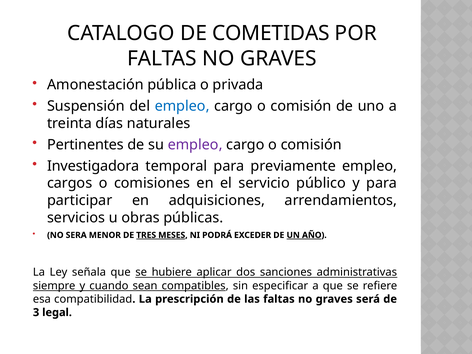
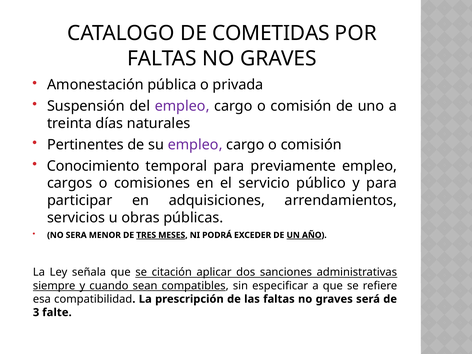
empleo at (182, 106) colour: blue -> purple
Investigadora: Investigadora -> Conocimiento
hubiere: hubiere -> citación
legal: legal -> falte
